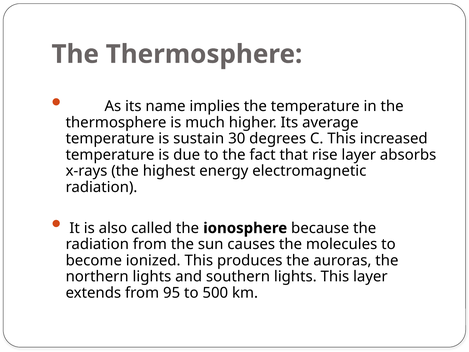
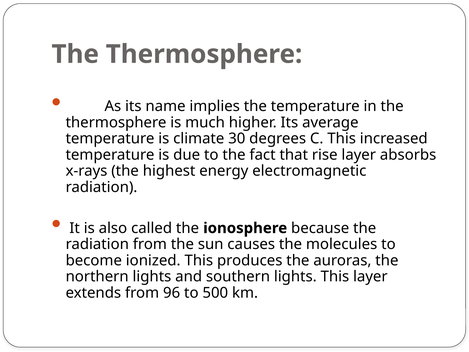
sustain: sustain -> climate
95: 95 -> 96
